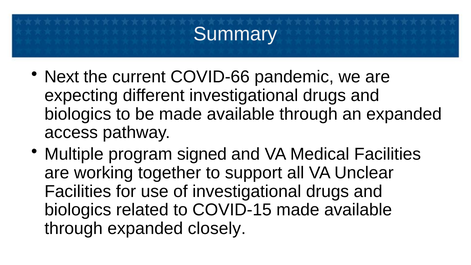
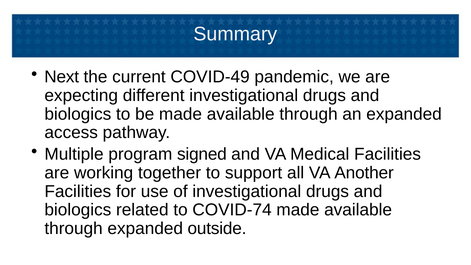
COVID-66: COVID-66 -> COVID-49
Unclear: Unclear -> Another
COVID-15: COVID-15 -> COVID-74
closely: closely -> outside
